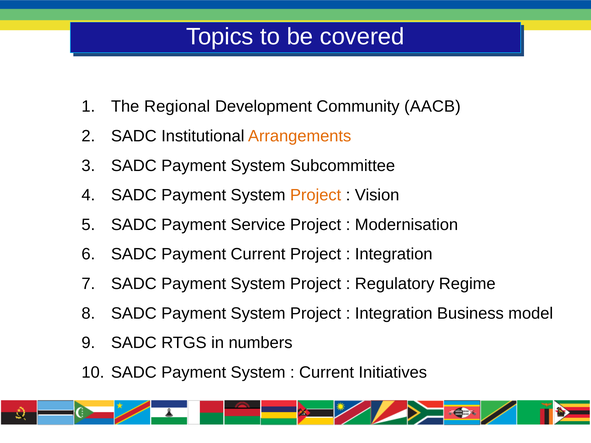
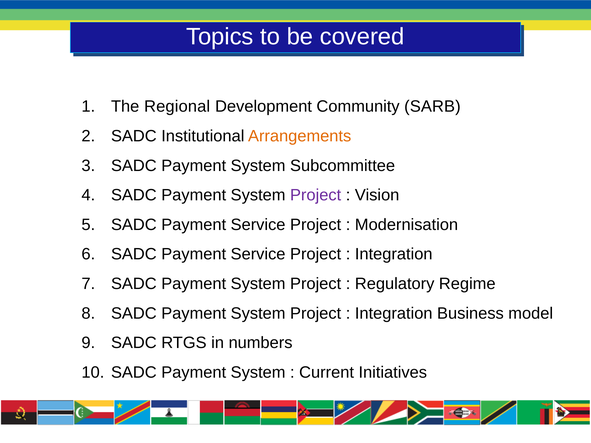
AACB: AACB -> SARB
Project at (316, 195) colour: orange -> purple
Current at (258, 254): Current -> Service
